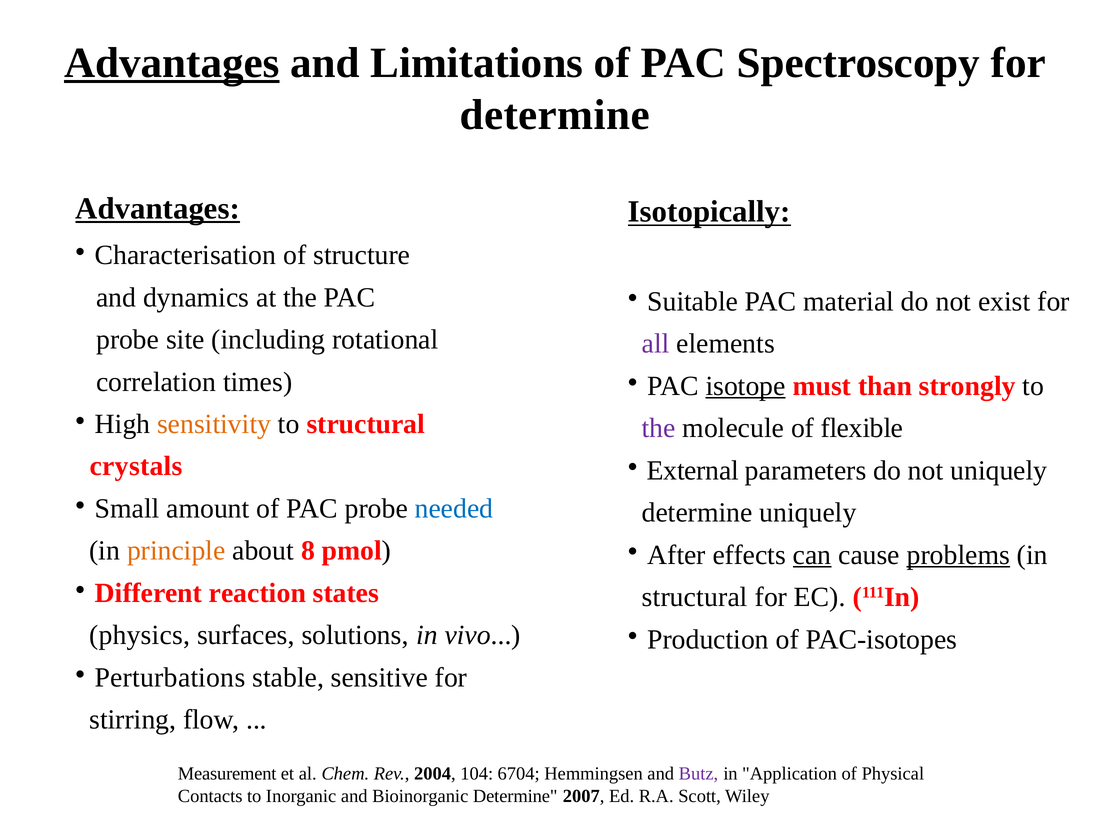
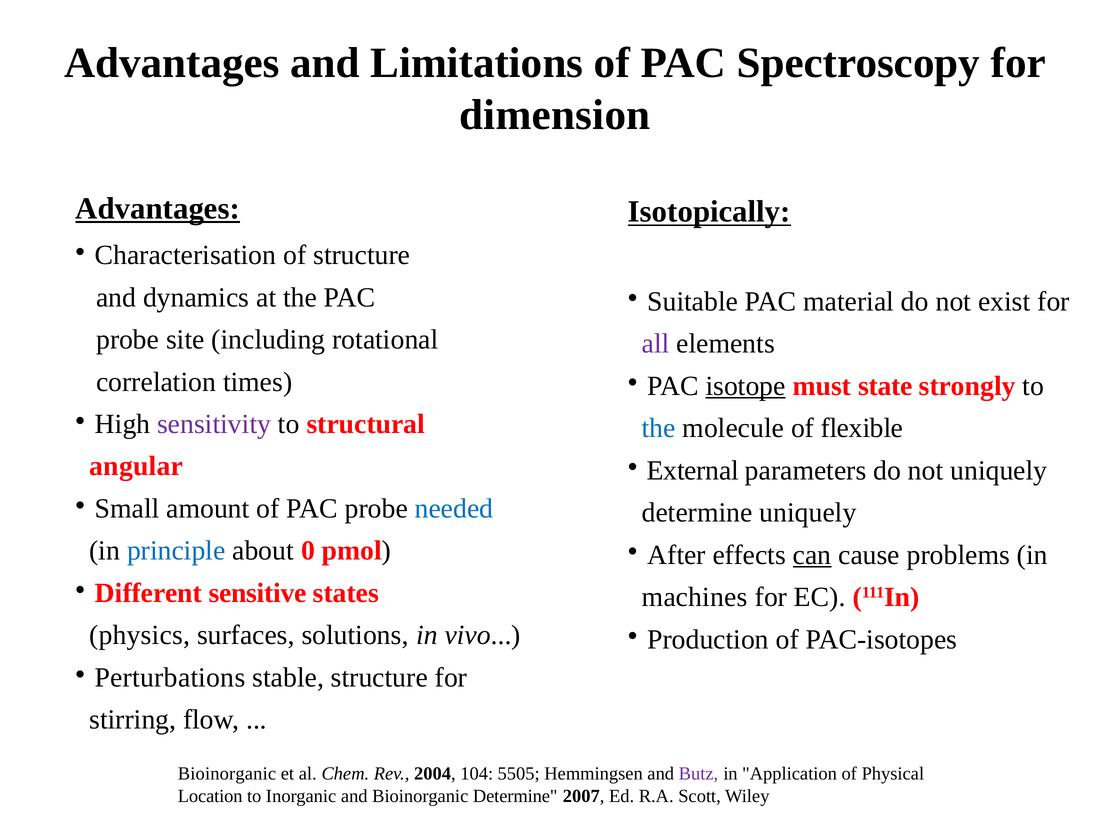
Advantages at (172, 63) underline: present -> none
determine at (555, 115): determine -> dimension
than: than -> state
the at (659, 428) colour: purple -> blue
sensitivity colour: orange -> purple
crystals: crystals -> angular
principle colour: orange -> blue
8: 8 -> 0
problems underline: present -> none
structural at (695, 597): structural -> machines
reaction: reaction -> sensitive
stable sensitive: sensitive -> structure
Measurement at (227, 773): Measurement -> Bioinorganic
6704: 6704 -> 5505
Contacts: Contacts -> Location
